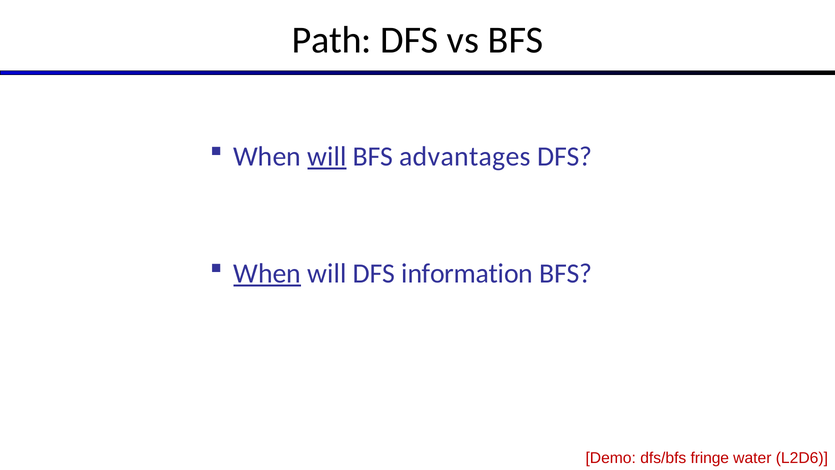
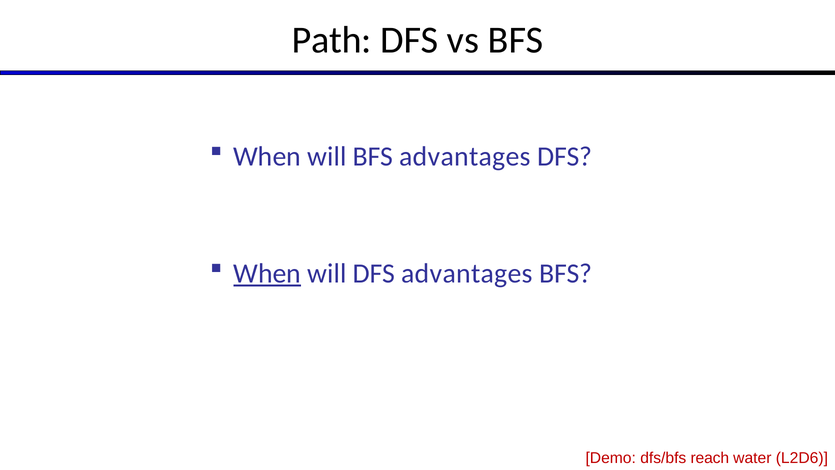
will at (327, 156) underline: present -> none
DFS information: information -> advantages
fringe: fringe -> reach
